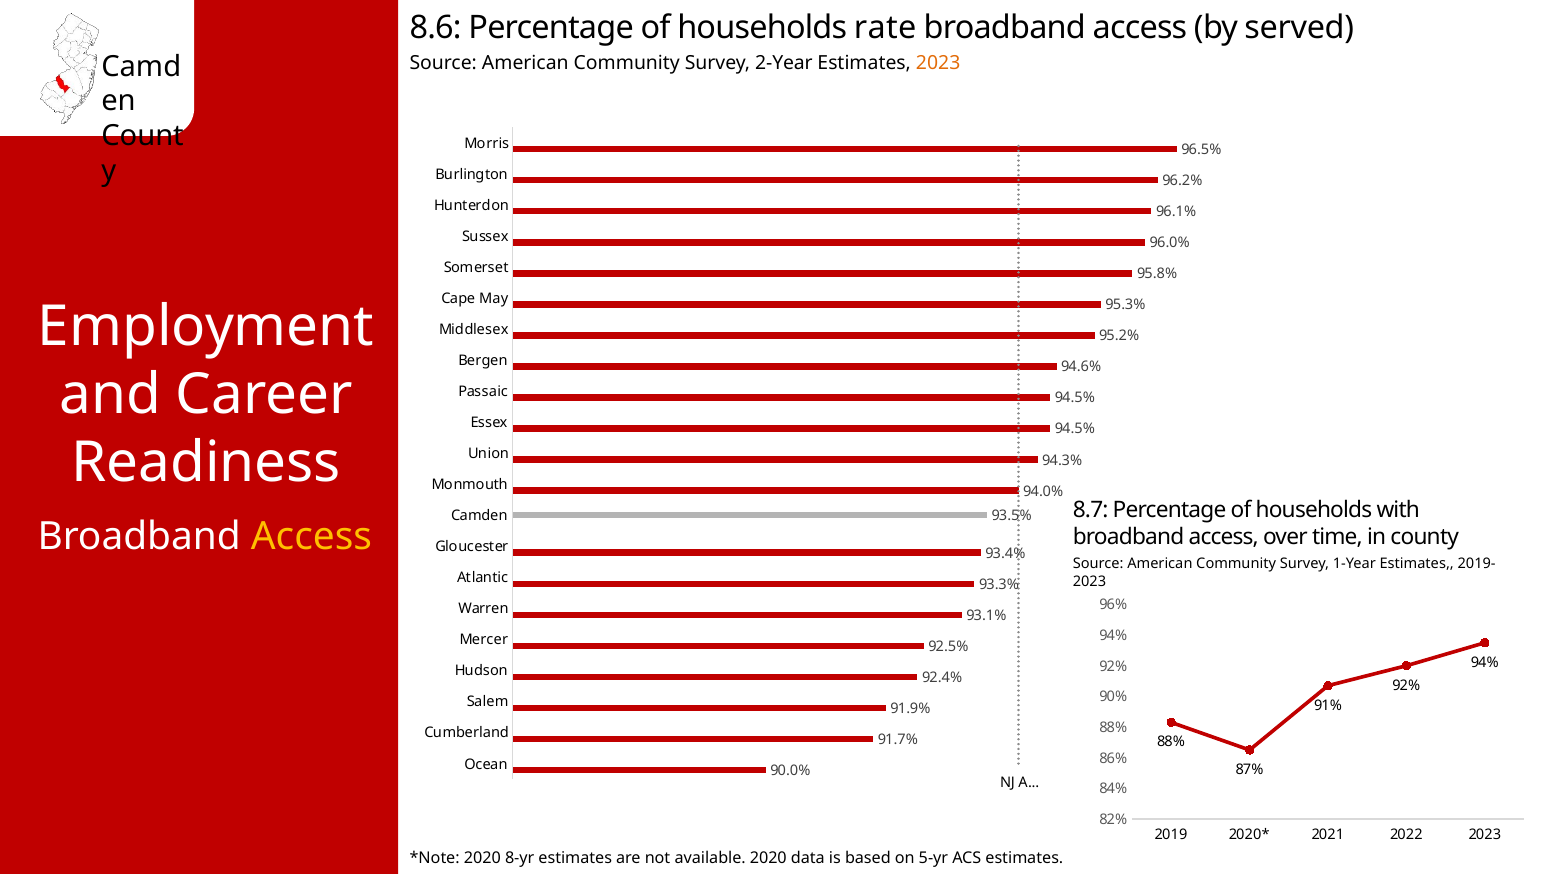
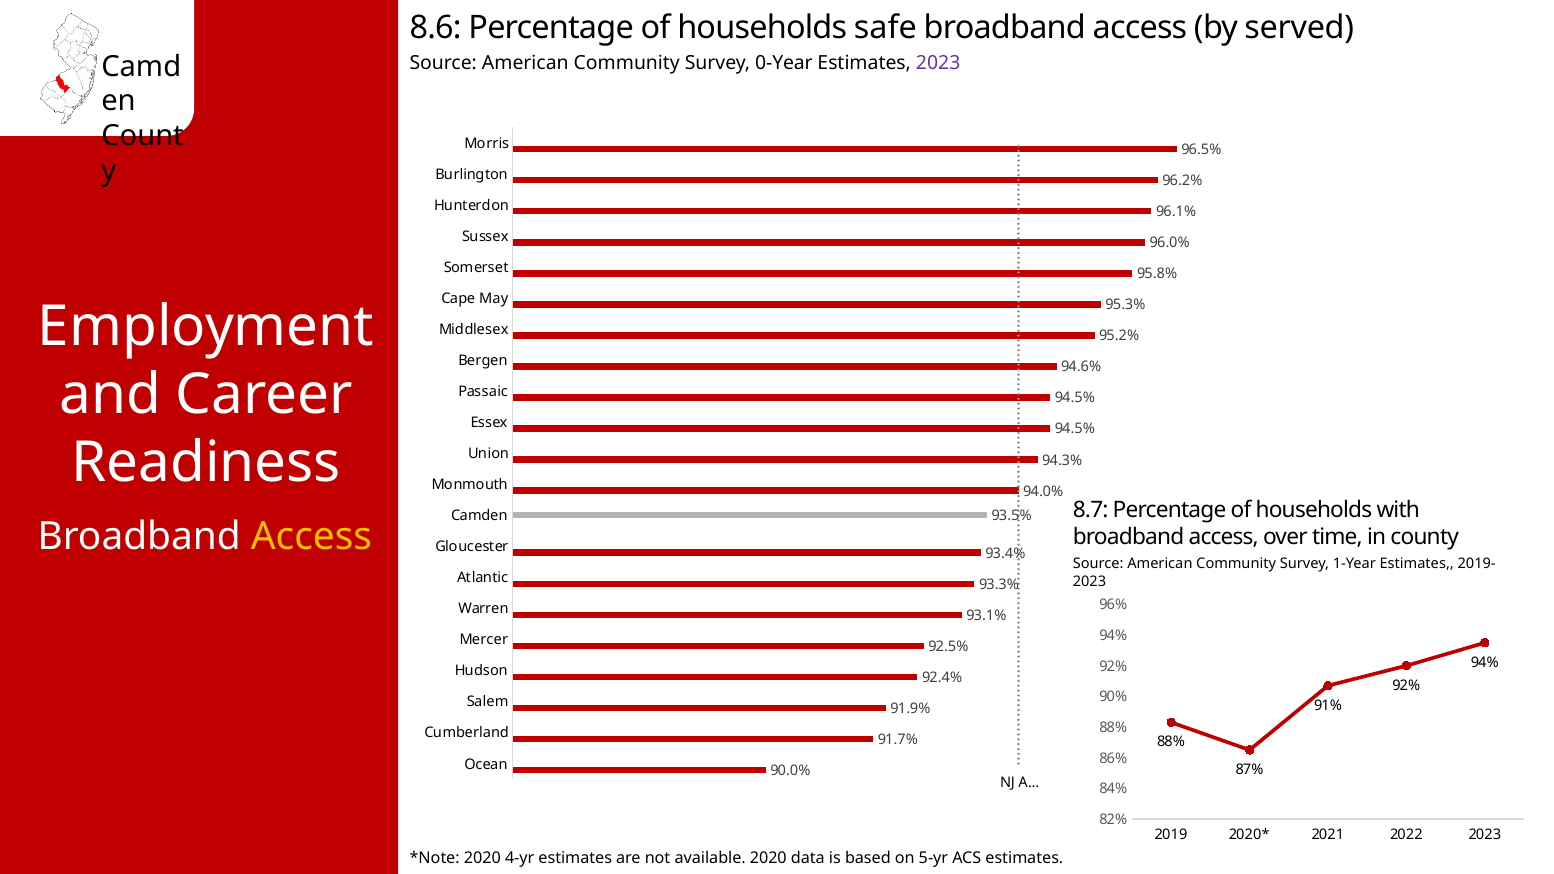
rate: rate -> safe
2-Year: 2-Year -> 0-Year
2023 at (938, 63) colour: orange -> purple
8-yr: 8-yr -> 4-yr
